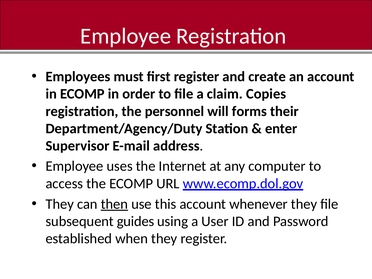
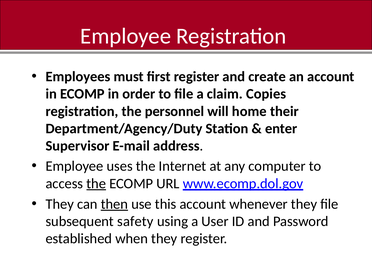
forms: forms -> home
the at (96, 183) underline: none -> present
guides: guides -> safety
